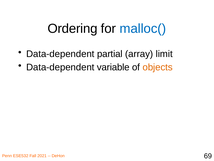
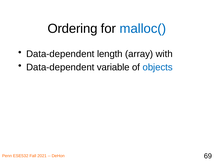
partial: partial -> length
limit: limit -> with
objects colour: orange -> blue
